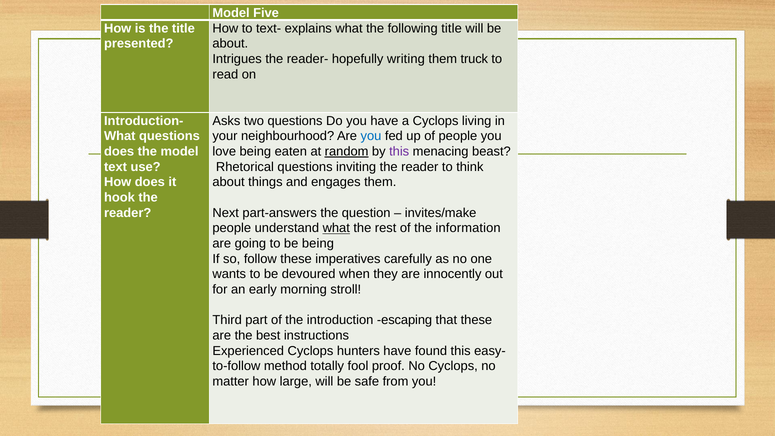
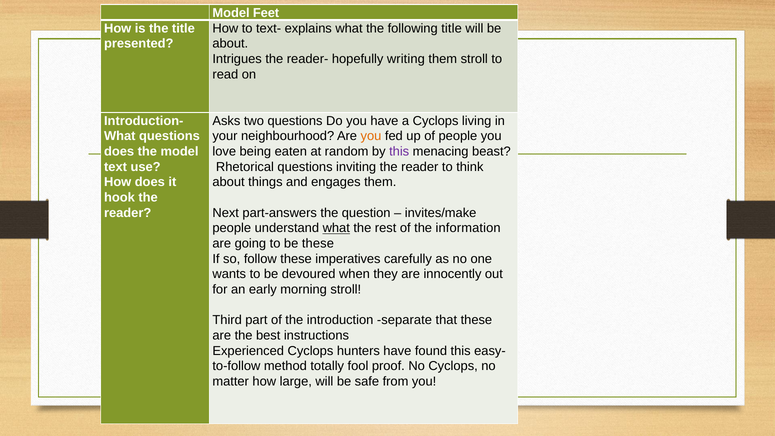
Five: Five -> Feet
them truck: truck -> stroll
you at (371, 136) colour: blue -> orange
random underline: present -> none
be being: being -> these
escaping: escaping -> separate
